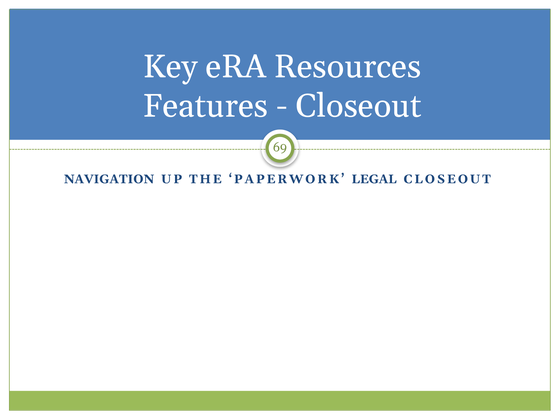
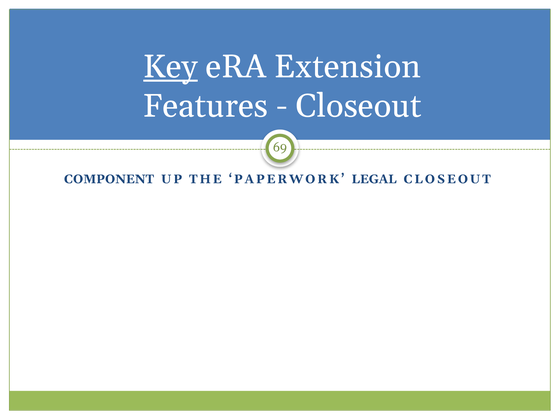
Key underline: none -> present
Resources: Resources -> Extension
NAVIGATION: NAVIGATION -> COMPONENT
